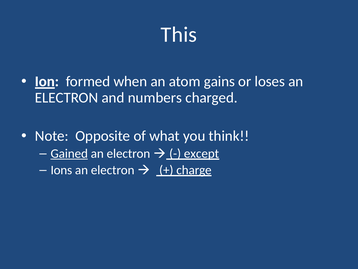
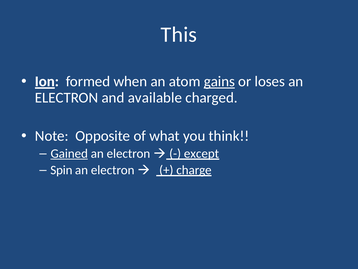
gains underline: none -> present
numbers: numbers -> available
Ions: Ions -> Spin
